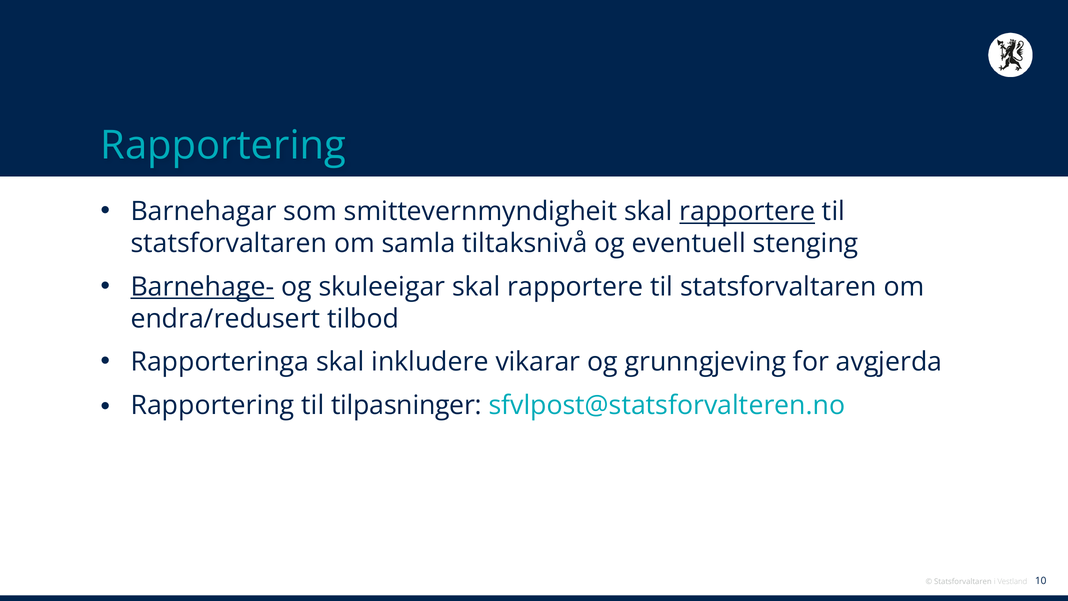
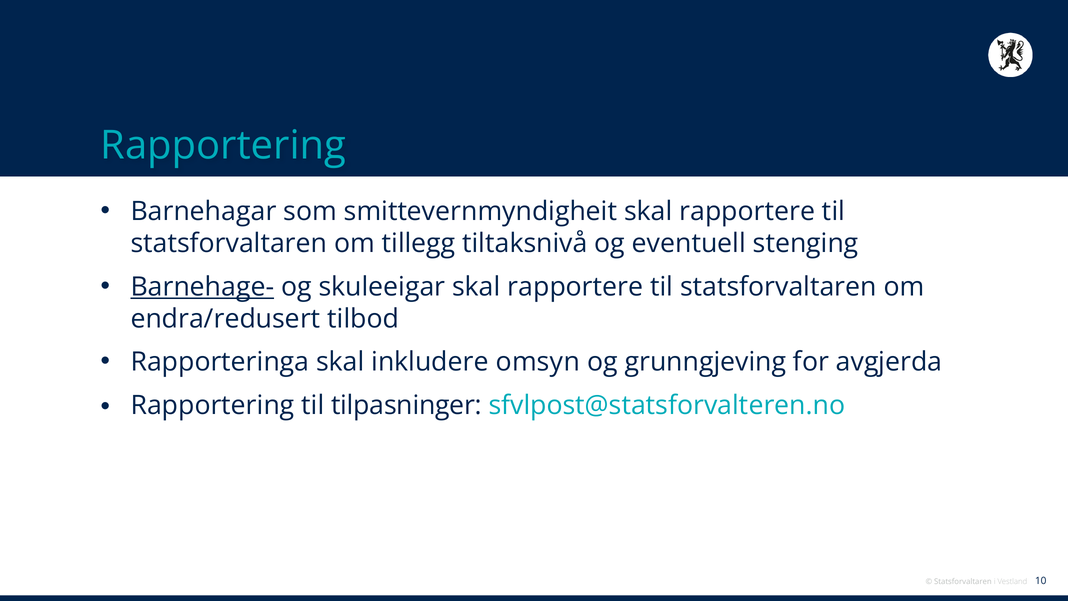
rapportere at (747, 211) underline: present -> none
samla: samla -> tillegg
vikarar: vikarar -> omsyn
